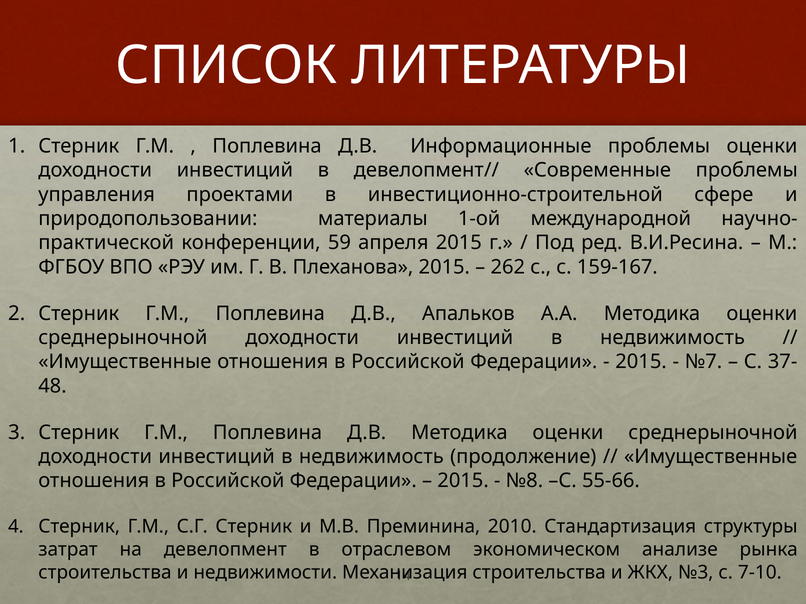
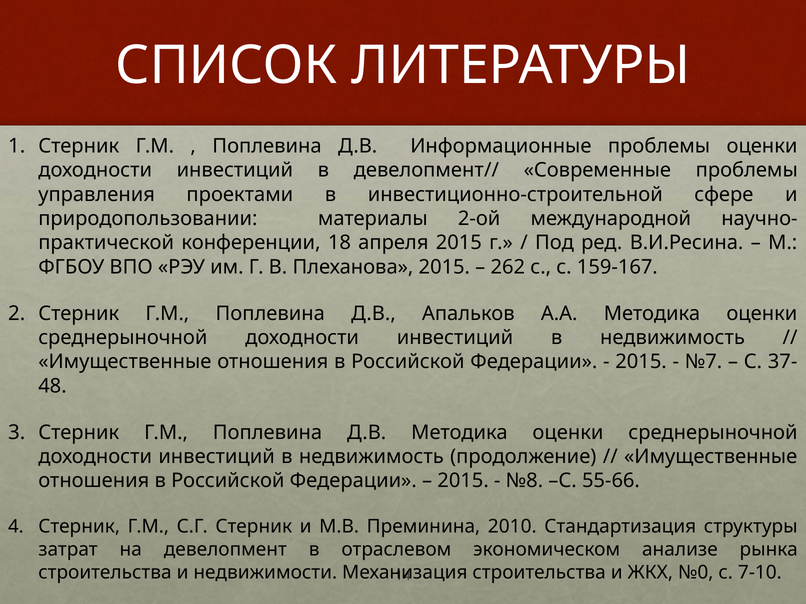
1-ой: 1-ой -> 2-ой
59: 59 -> 18
№3: №3 -> №0
